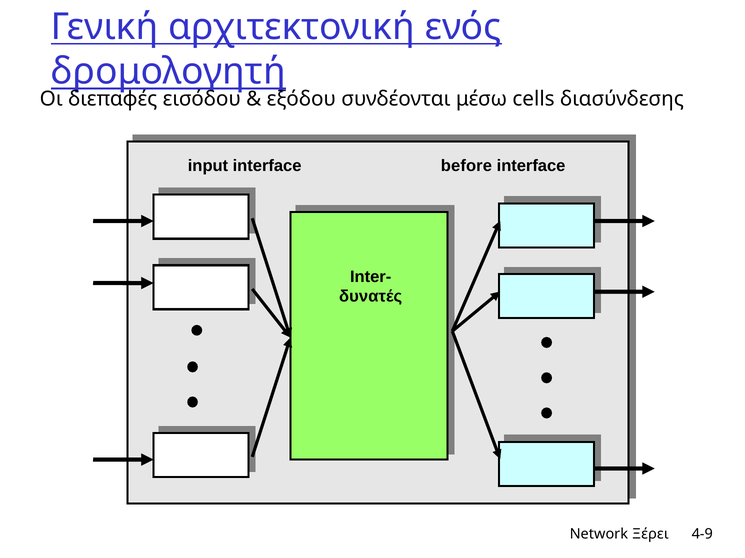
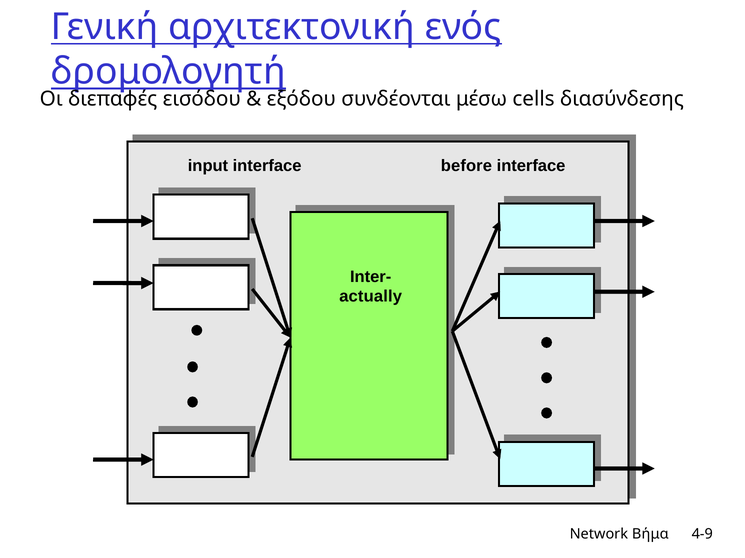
δυνατές: δυνατές -> actually
Ξέρει: Ξέρει -> Βήμα
